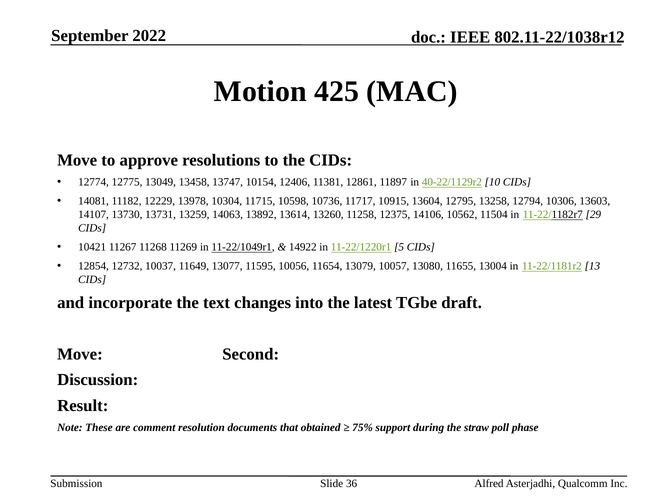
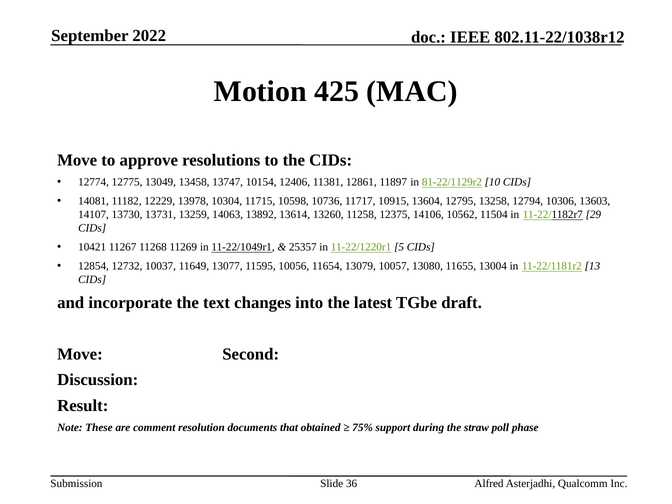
40-22/1129r2: 40-22/1129r2 -> 81-22/1129r2
14922: 14922 -> 25357
